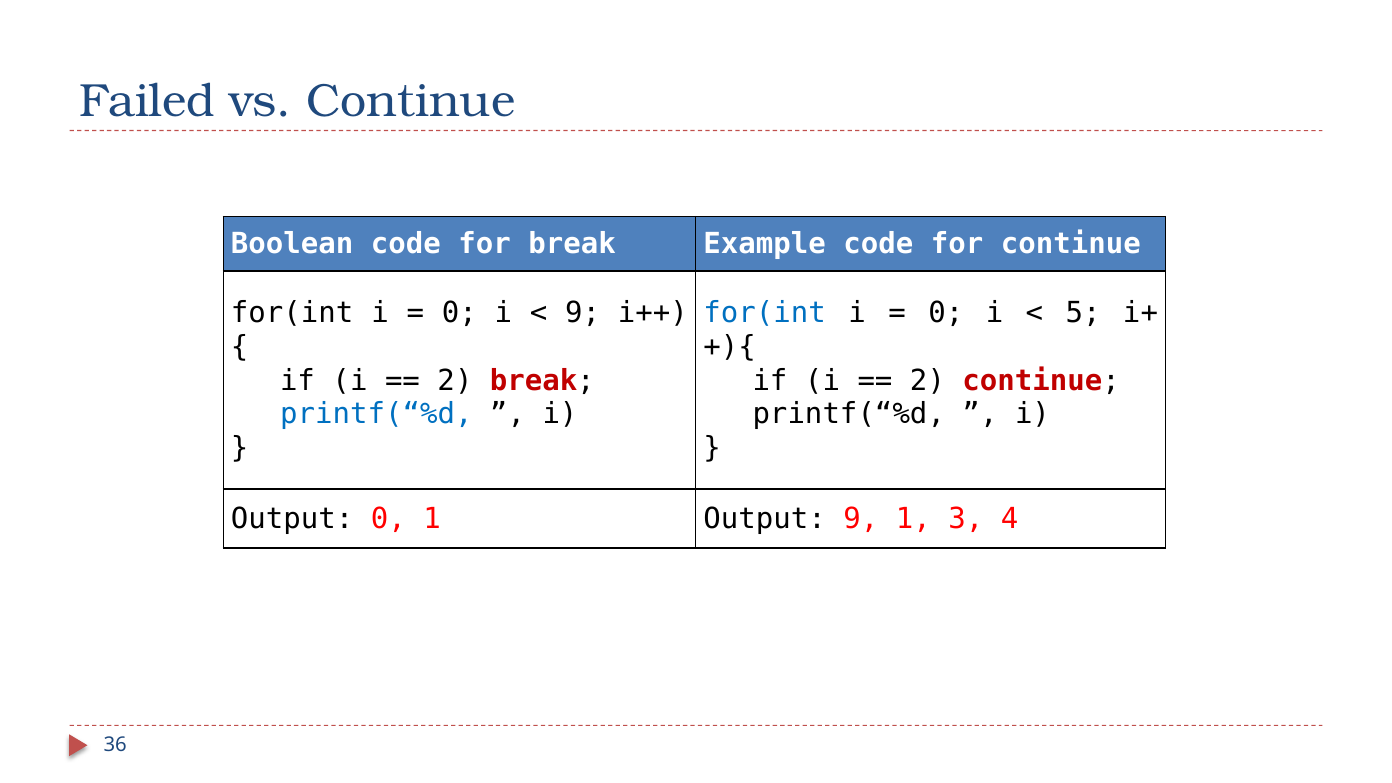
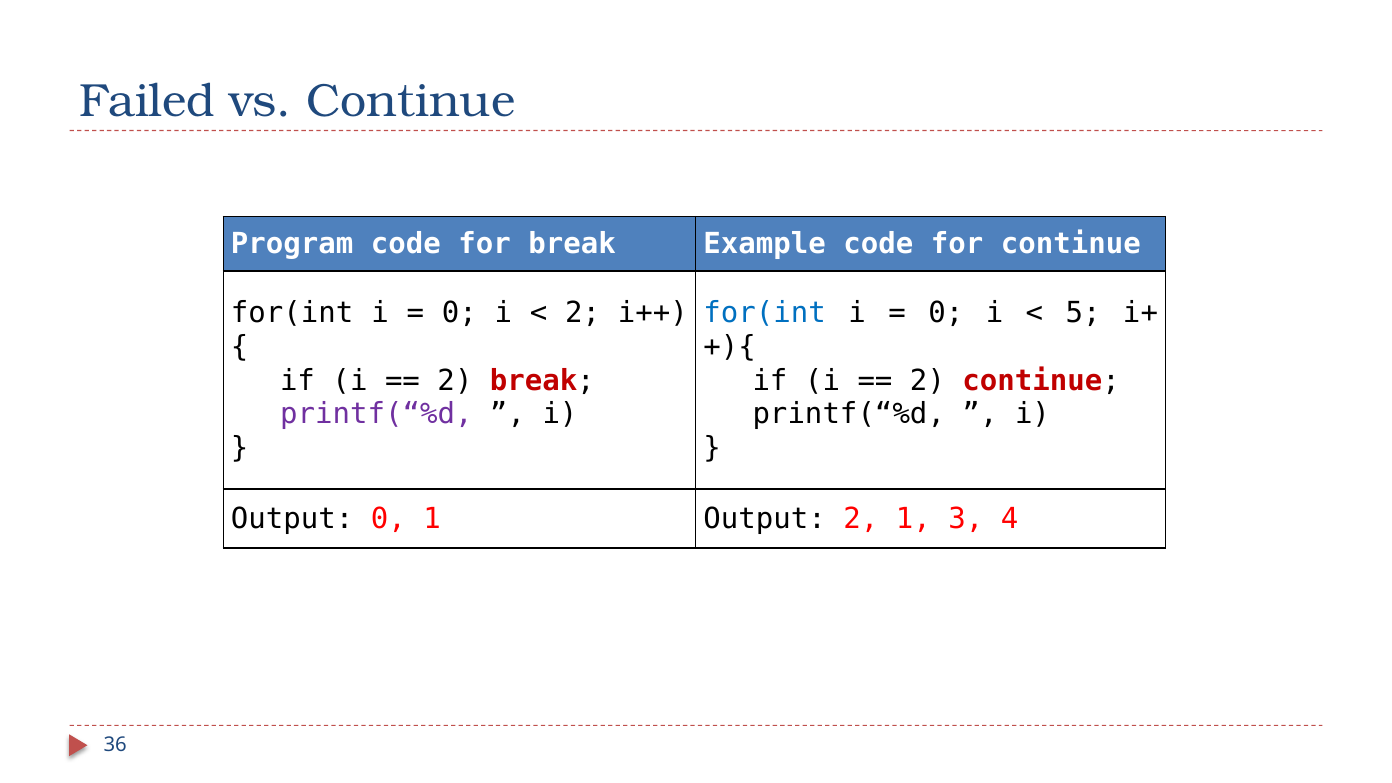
Boolean: Boolean -> Program
9 at (583, 313): 9 -> 2
printf(“%d at (376, 414) colour: blue -> purple
Output 9: 9 -> 2
